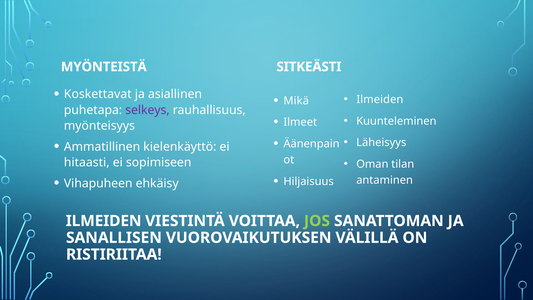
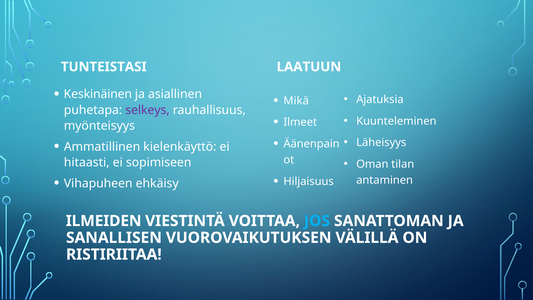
MYÖNTEISTÄ: MYÖNTEISTÄ -> TUNTEISTASI
SITKEÄSTI: SITKEÄSTI -> LAATUUN
Koskettavat: Koskettavat -> Keskinäinen
Ilmeiden at (380, 99): Ilmeiden -> Ajatuksia
JOS colour: light green -> light blue
